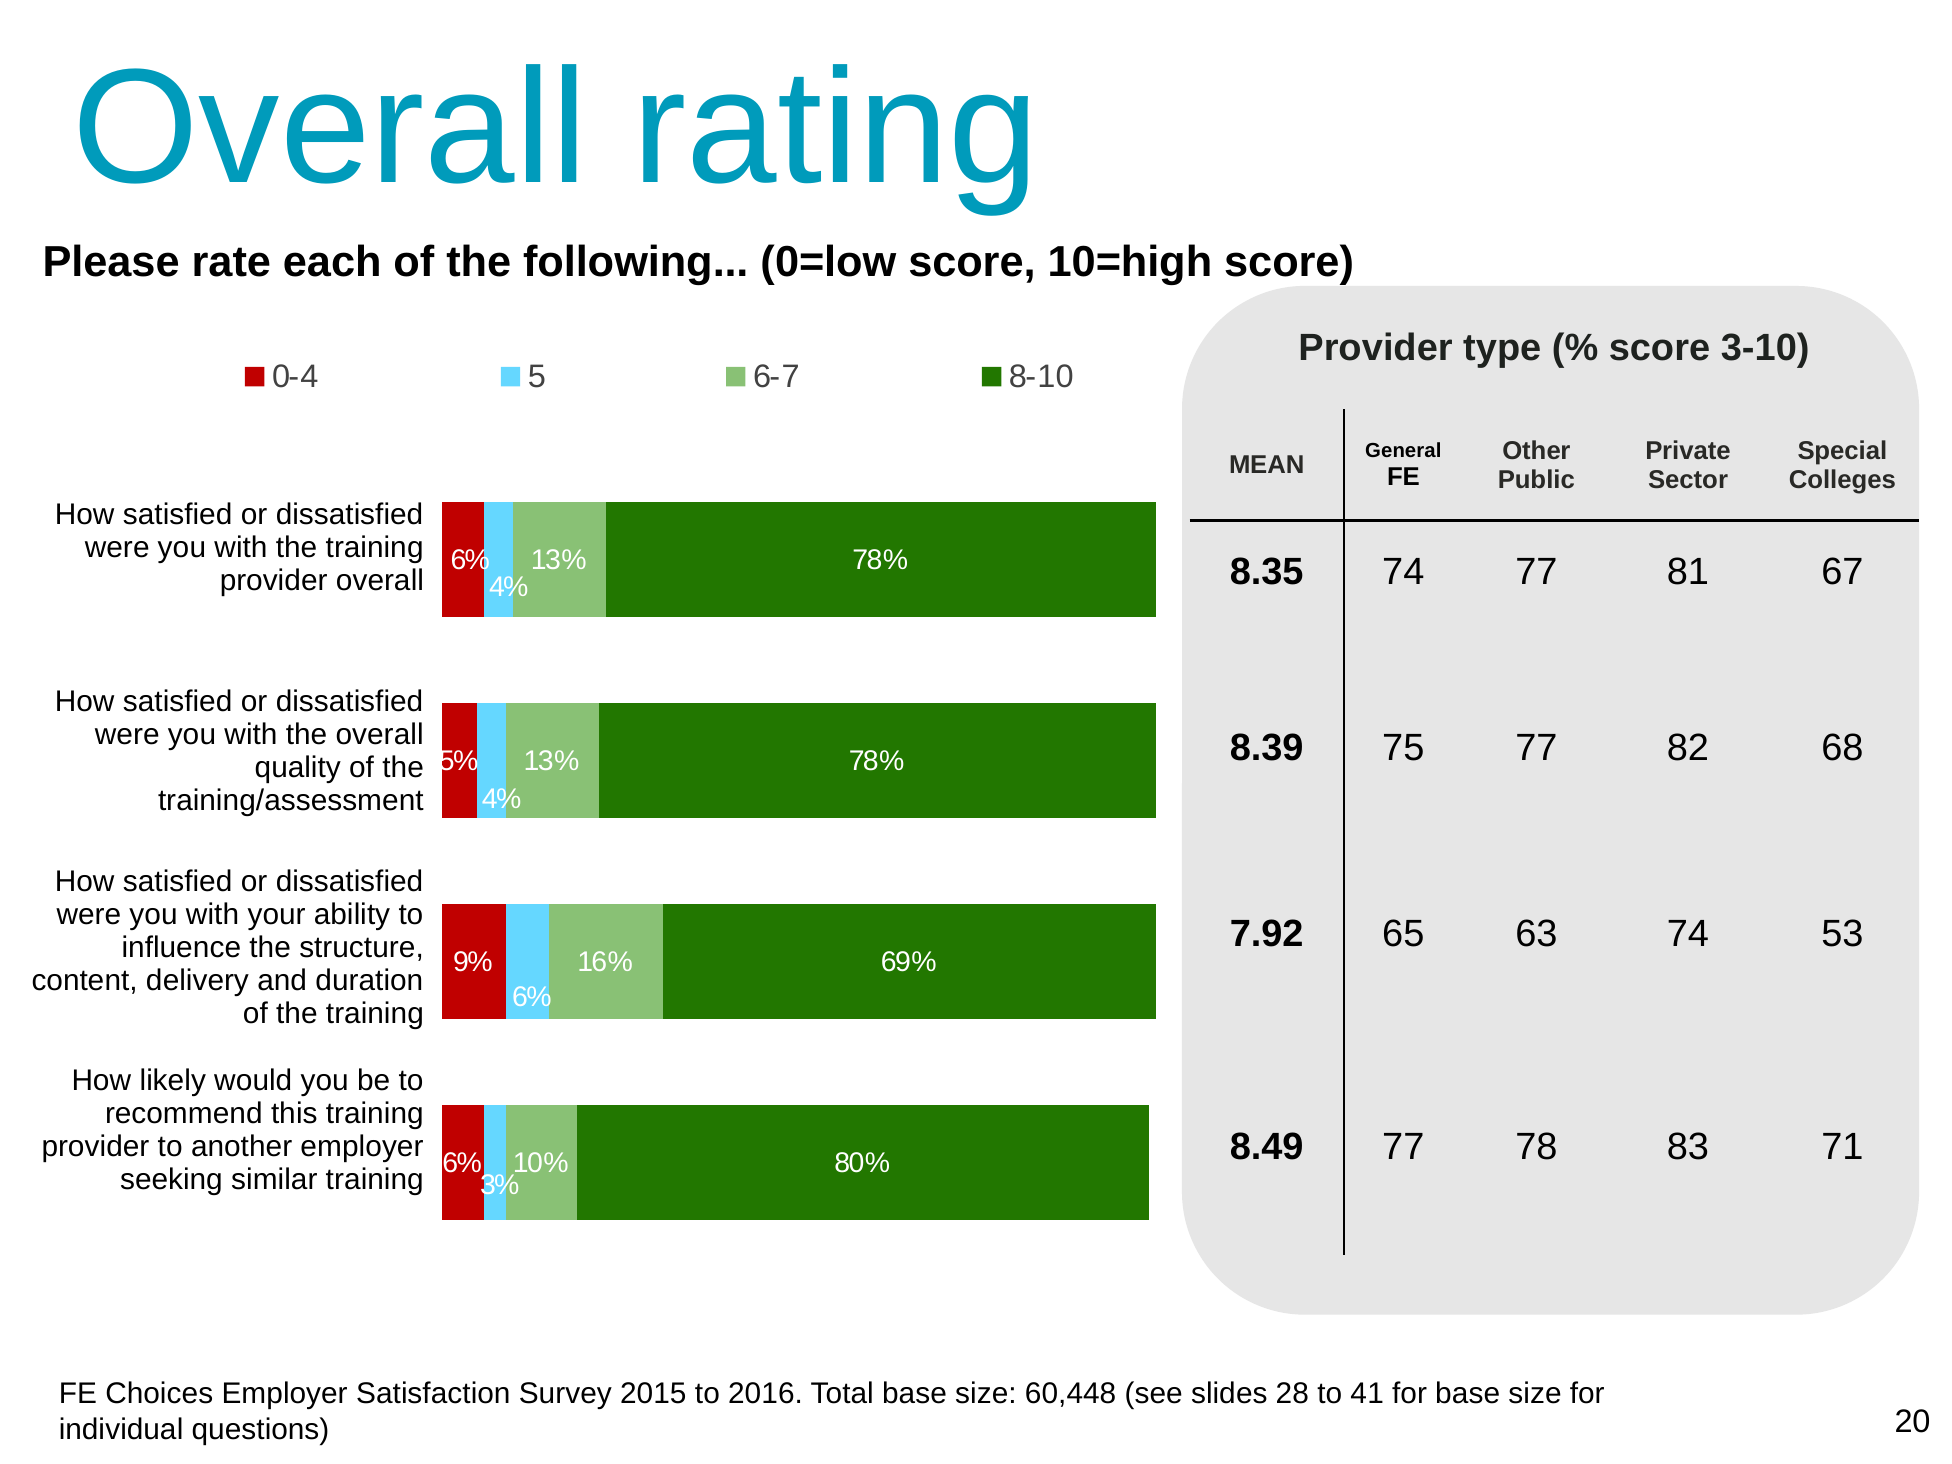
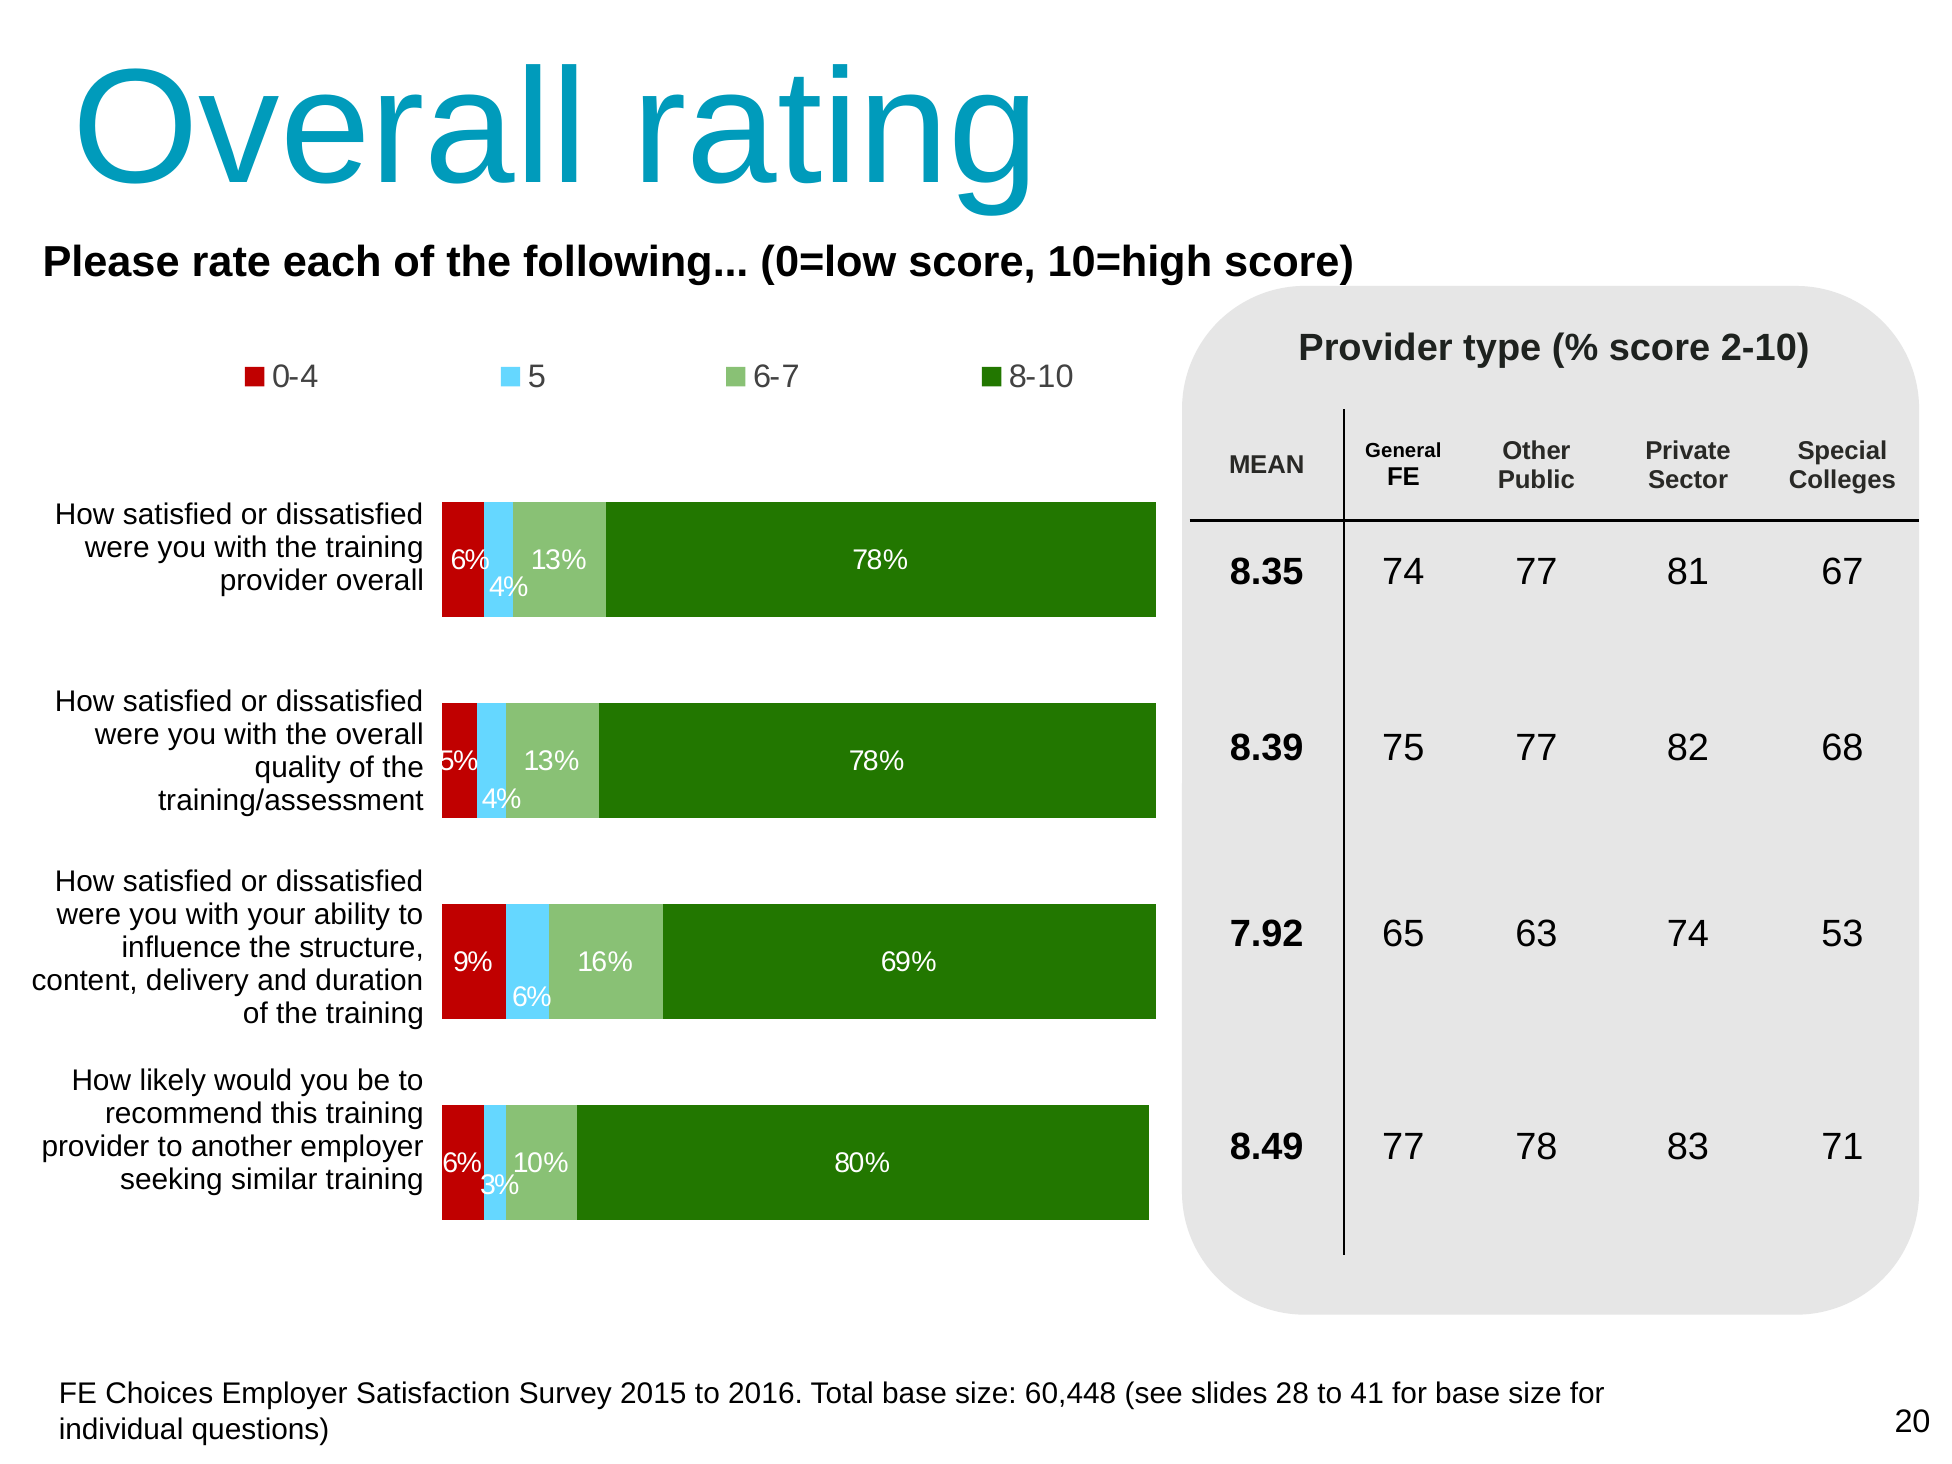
3-10: 3-10 -> 2-10
